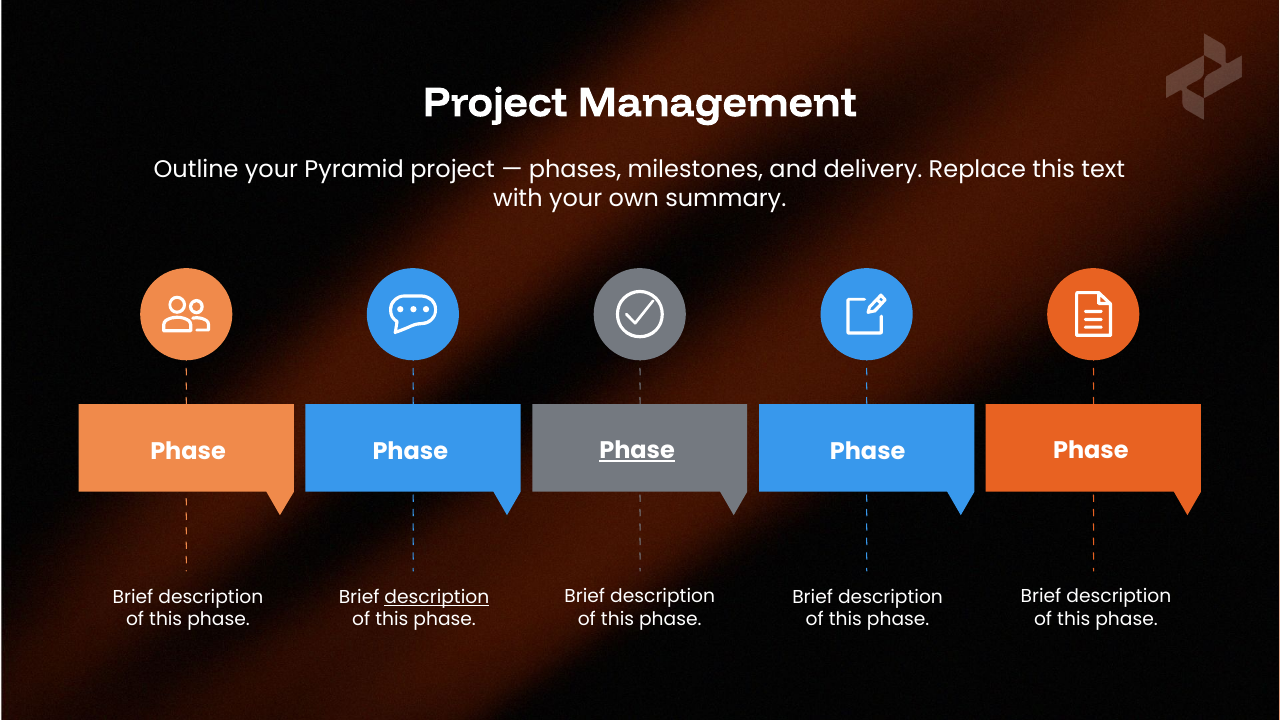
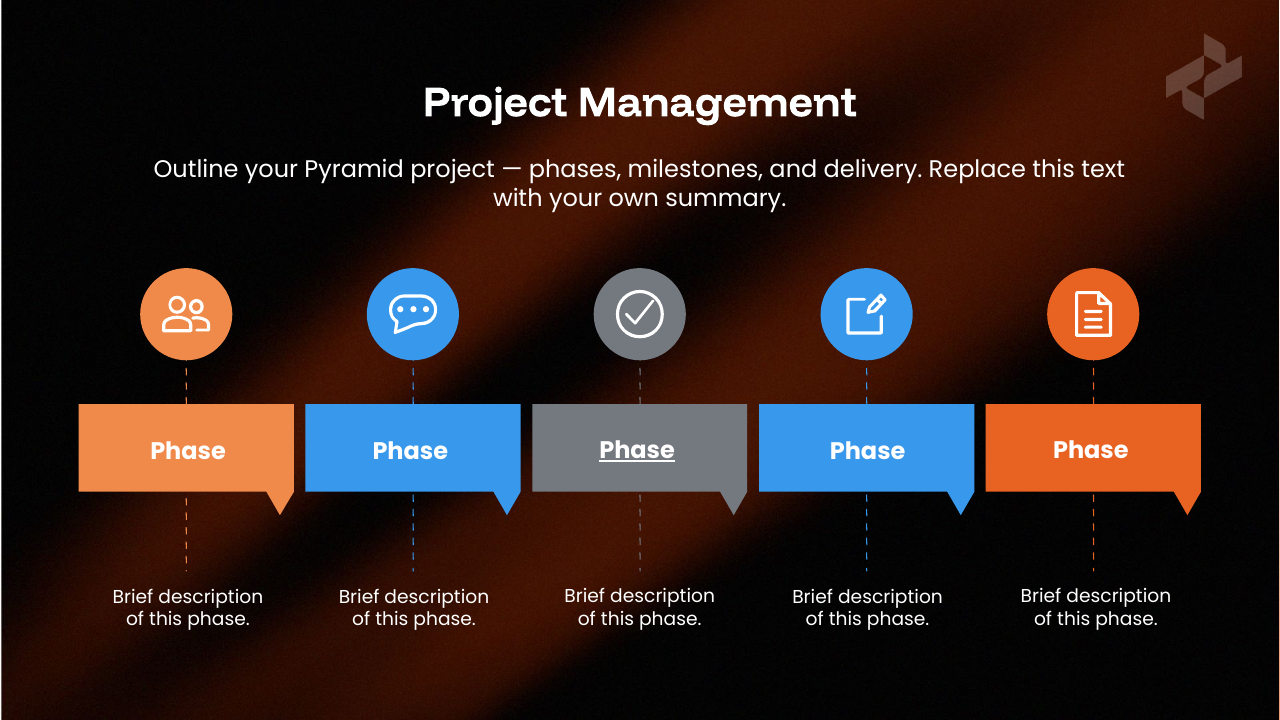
description at (437, 597) underline: present -> none
